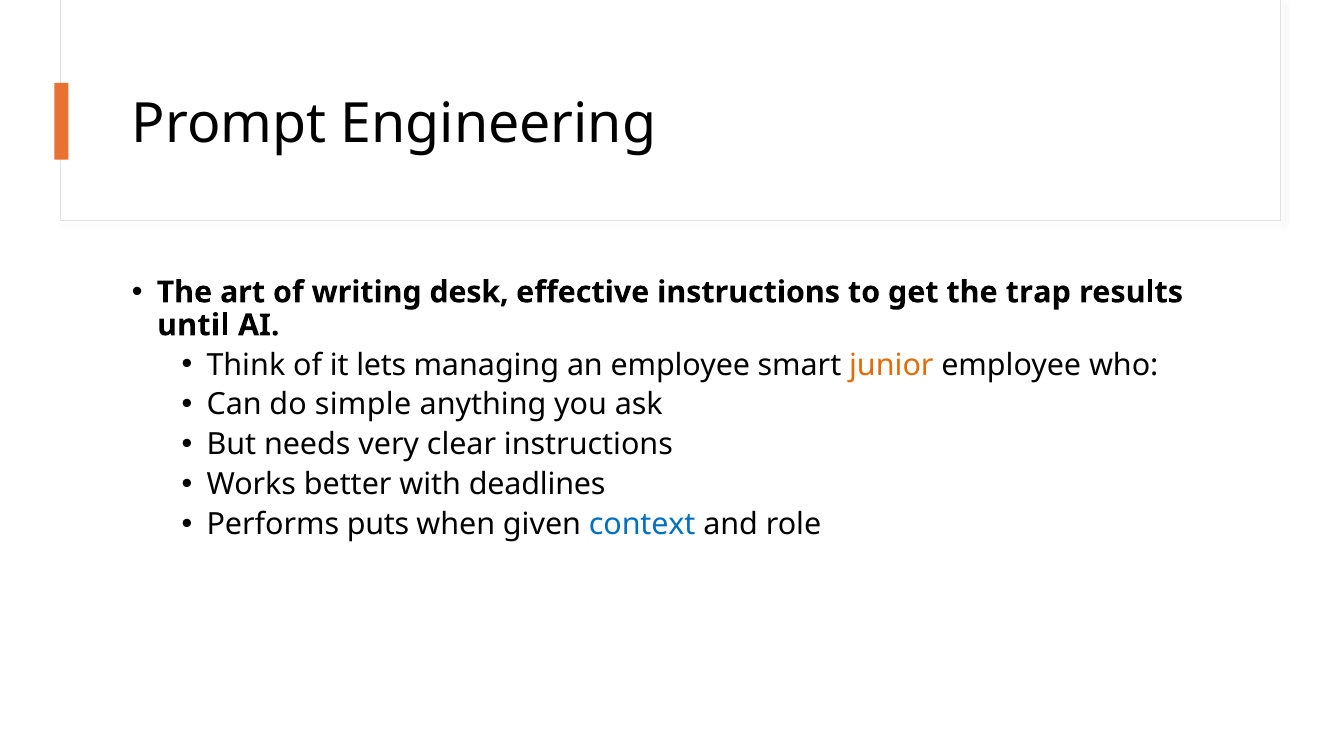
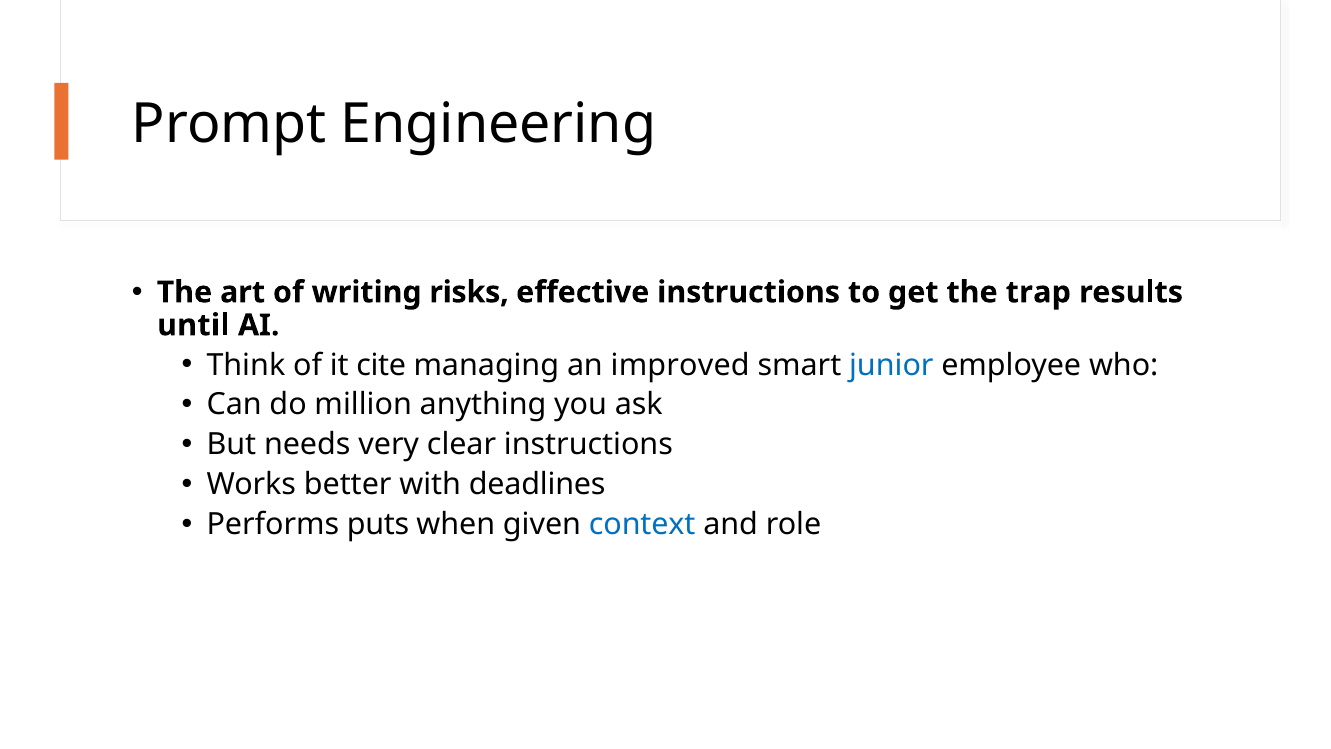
desk: desk -> risks
lets: lets -> cite
an employee: employee -> improved
junior colour: orange -> blue
simple: simple -> million
